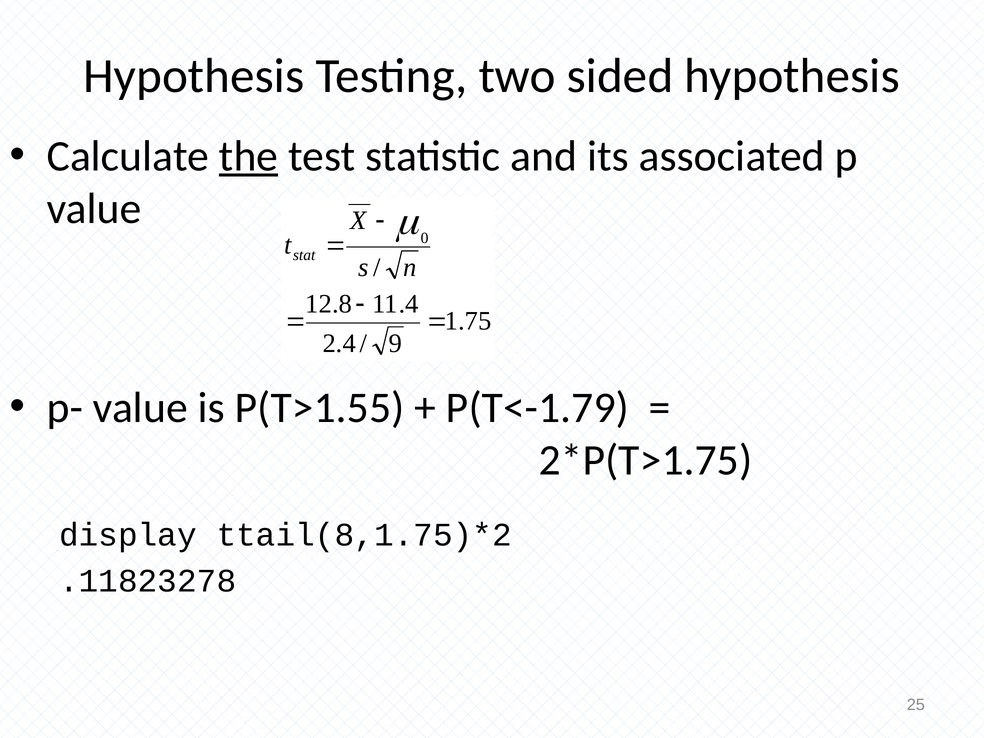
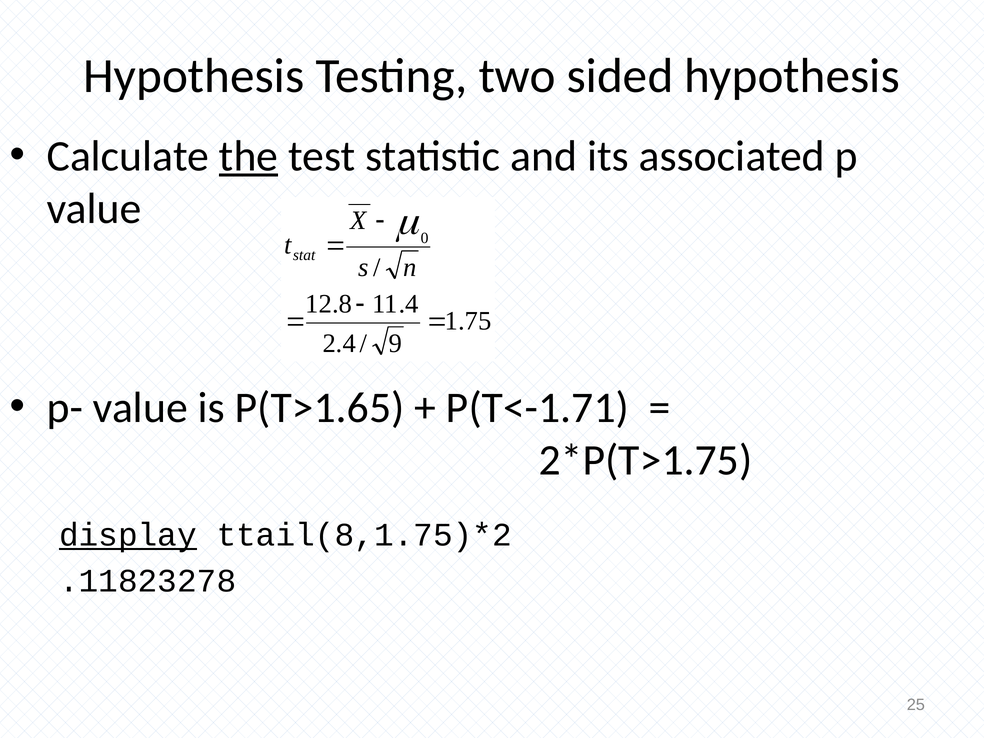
P(T>1.55: P(T>1.55 -> P(T>1.65
P(T<-1.79: P(T<-1.79 -> P(T<-1.71
display underline: none -> present
